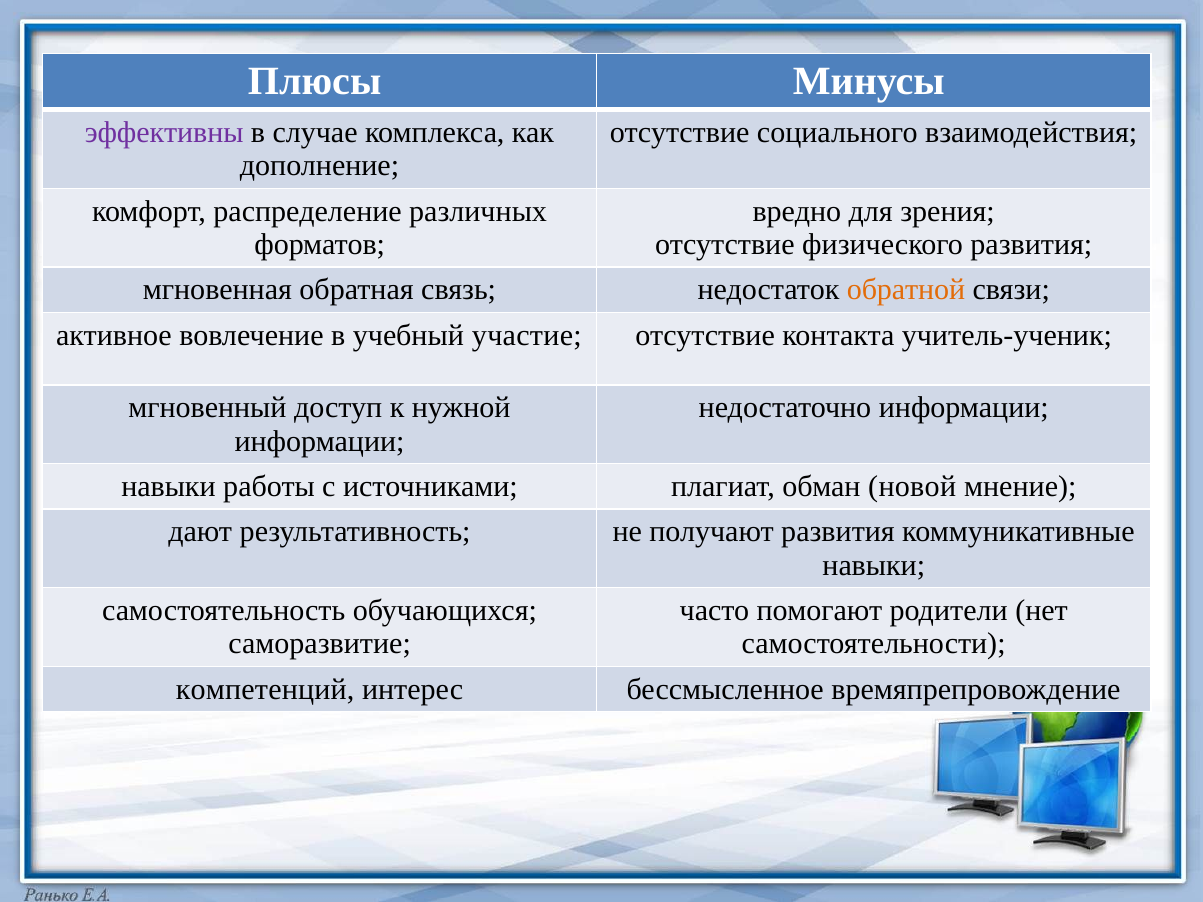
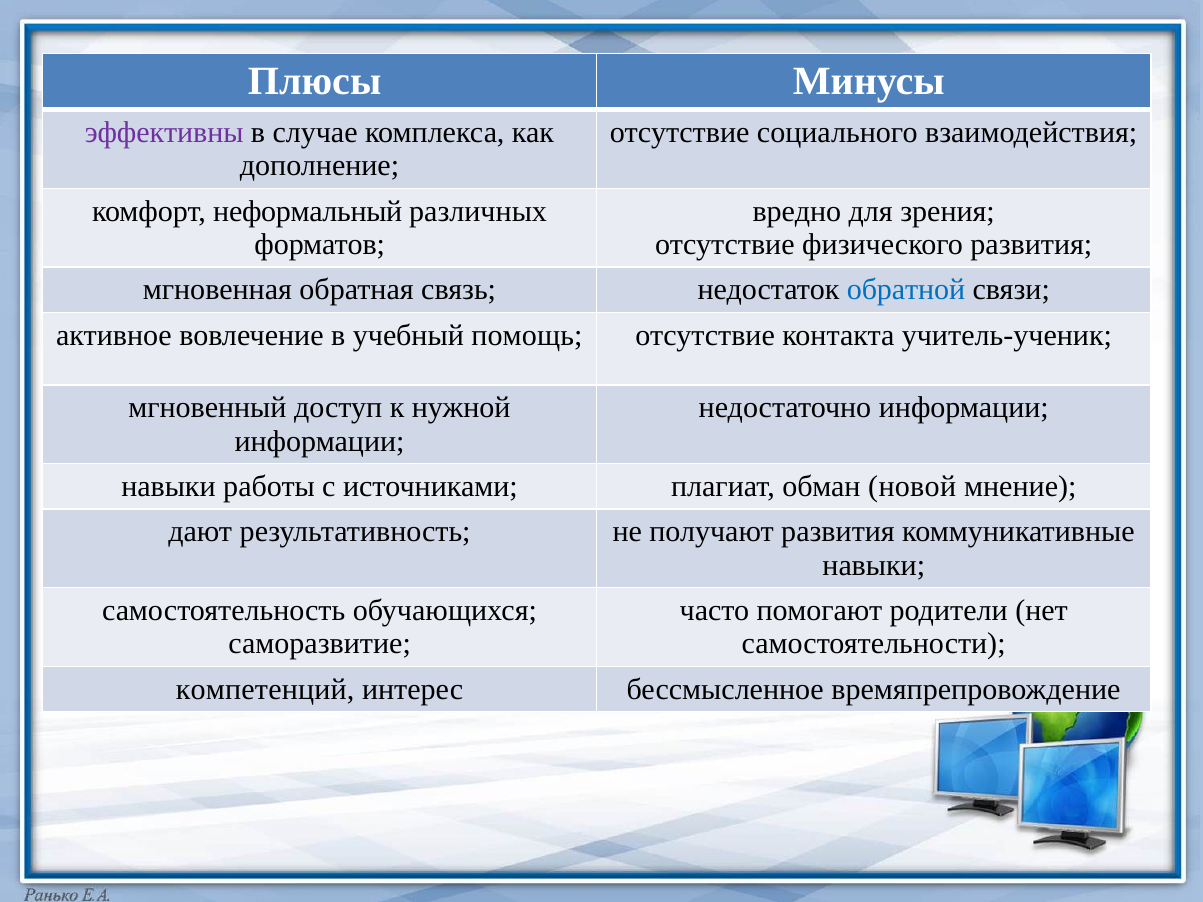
распределение: распределение -> неформальный
обратной colour: orange -> blue
участие: участие -> помощь
